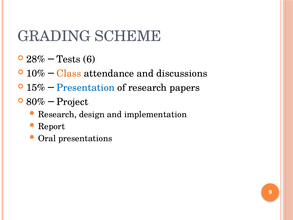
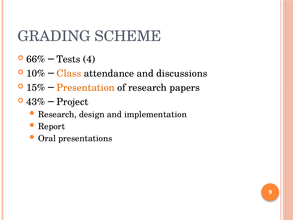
28%: 28% -> 66%
6: 6 -> 4
Presentation colour: blue -> orange
80%: 80% -> 43%
